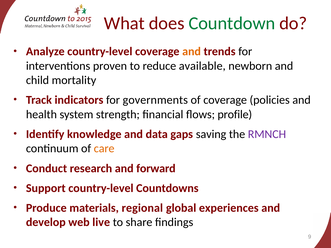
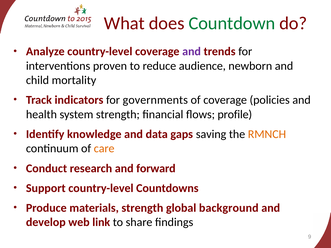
and at (192, 52) colour: orange -> purple
available: available -> audience
RMNCH colour: purple -> orange
materials regional: regional -> strength
experiences: experiences -> background
live: live -> link
